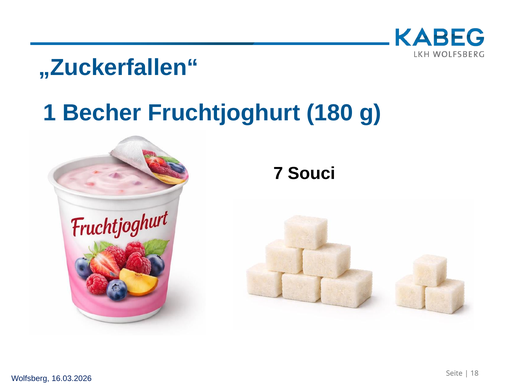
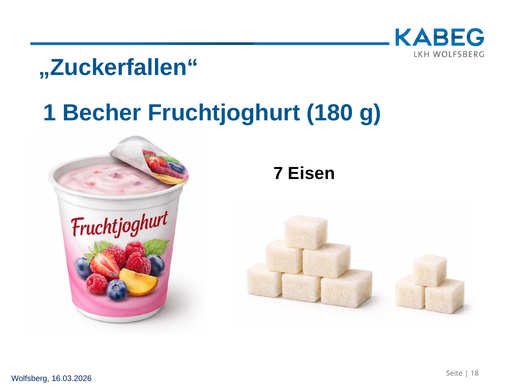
Souci: Souci -> Eisen
